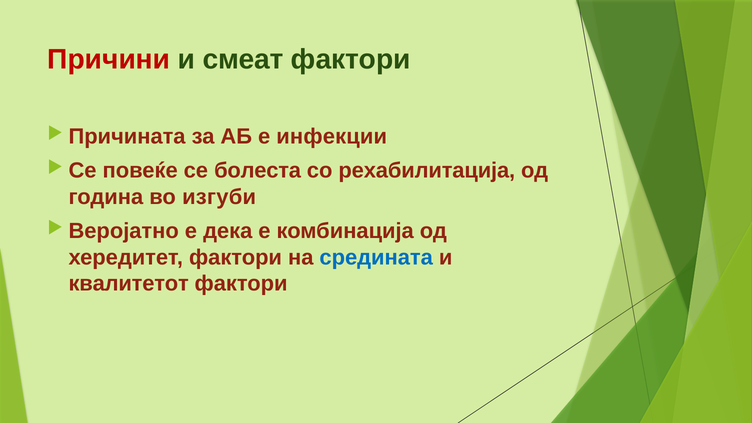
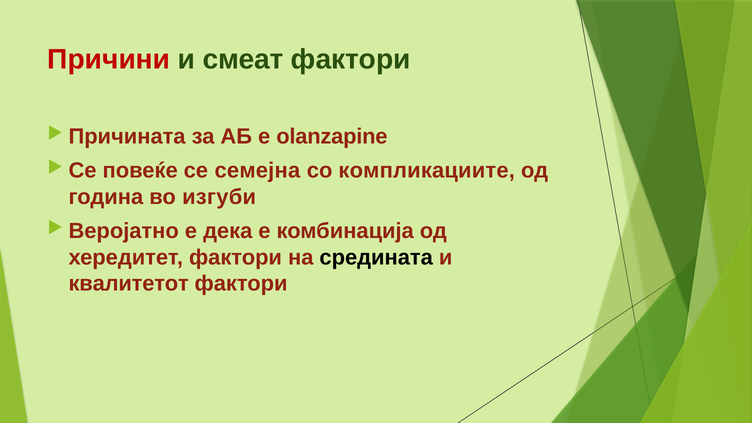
инфекции: инфекции -> olanzapine
болеста: болеста -> семејна
рехабилитација: рехабилитација -> компликациите
средината colour: blue -> black
